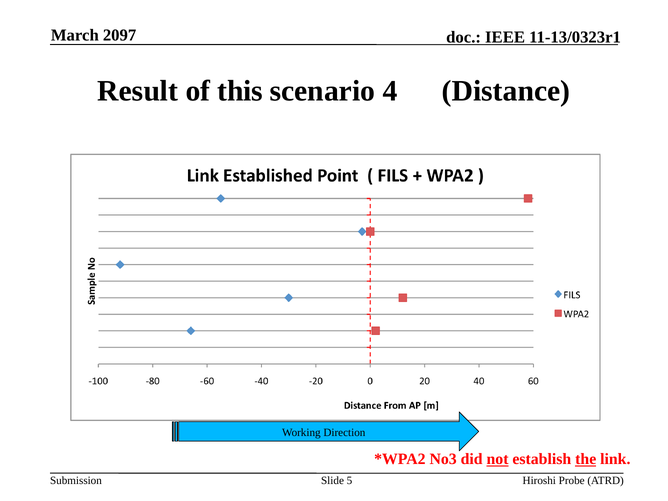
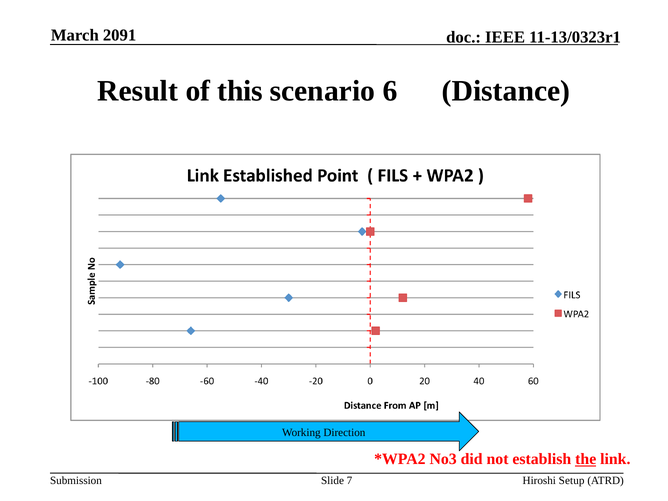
2097: 2097 -> 2091
4: 4 -> 6
not underline: present -> none
5: 5 -> 7
Probe: Probe -> Setup
